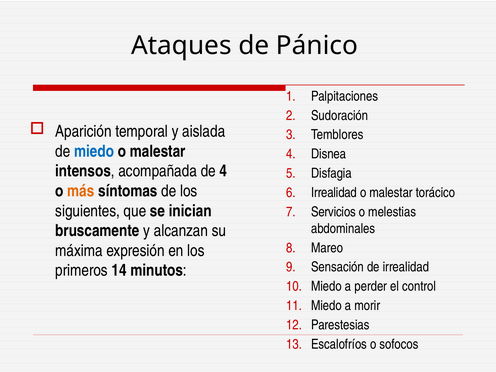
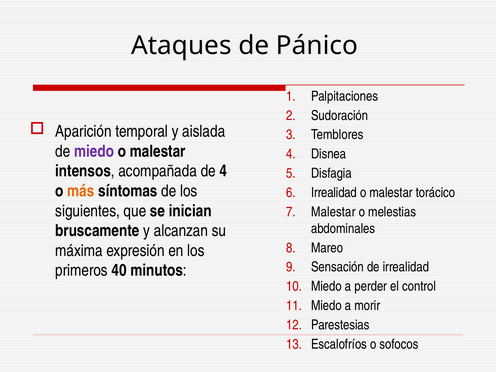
miedo at (94, 151) colour: blue -> purple
Servicios at (333, 212): Servicios -> Malestar
14: 14 -> 40
